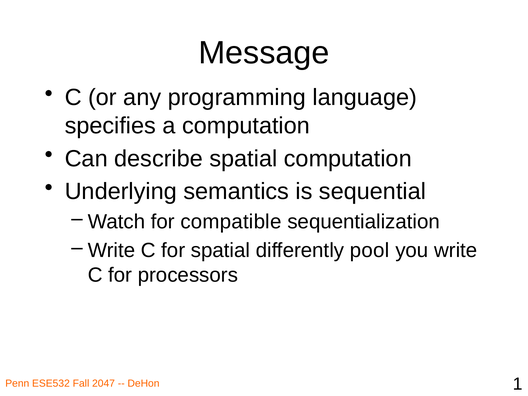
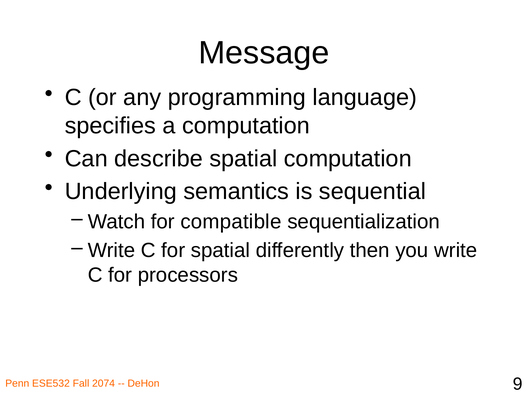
pool: pool -> then
2047: 2047 -> 2074
1: 1 -> 9
